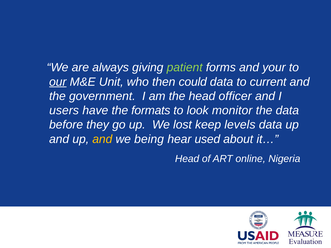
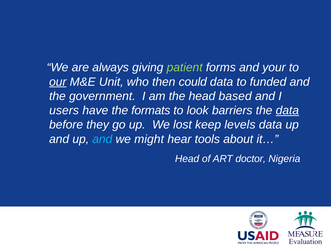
current: current -> funded
officer: officer -> based
monitor: monitor -> barriers
data at (287, 111) underline: none -> present
and at (102, 139) colour: yellow -> light blue
being: being -> might
used: used -> tools
online: online -> doctor
